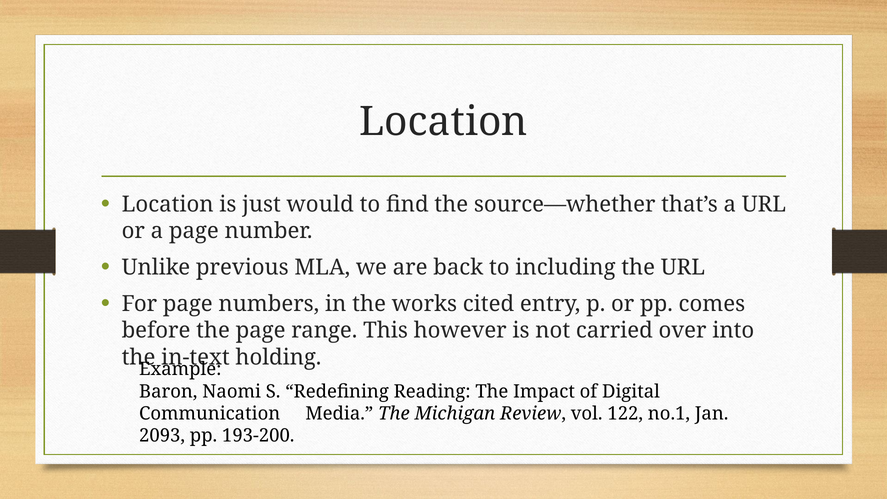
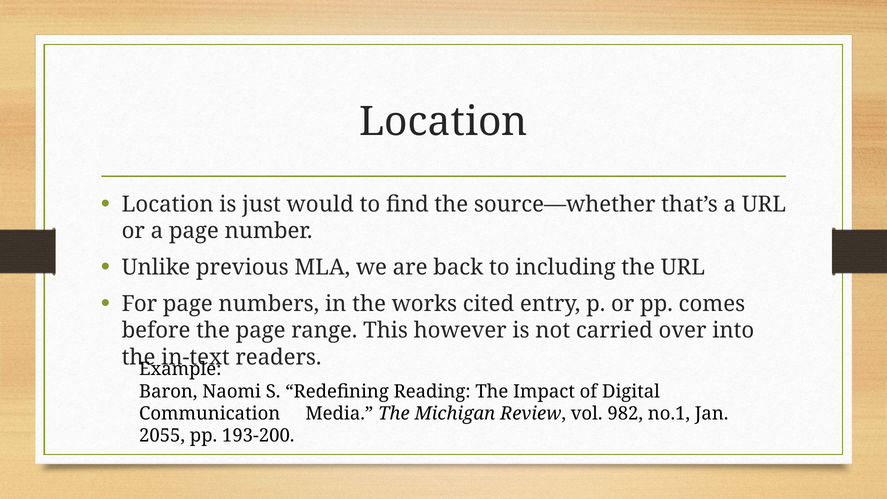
holding: holding -> readers
122: 122 -> 982
2093: 2093 -> 2055
